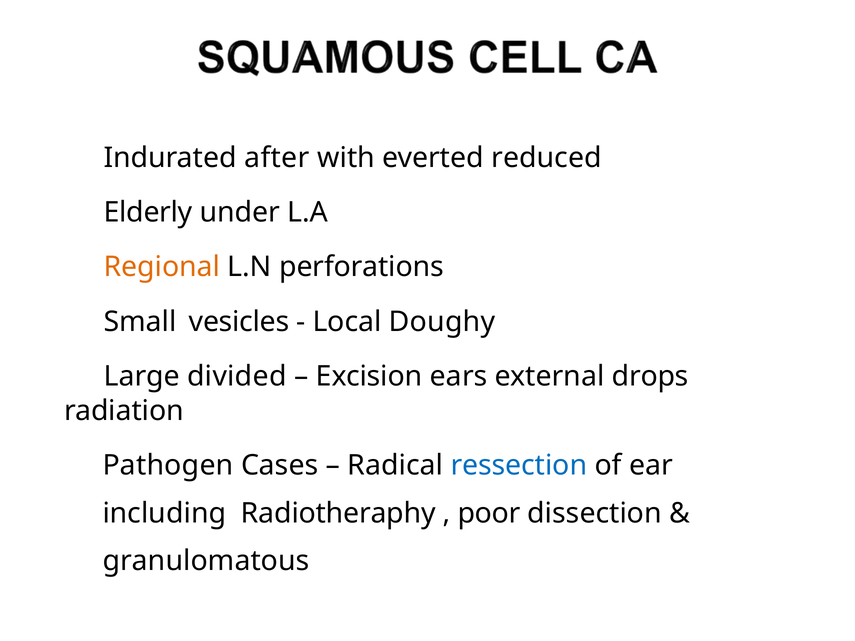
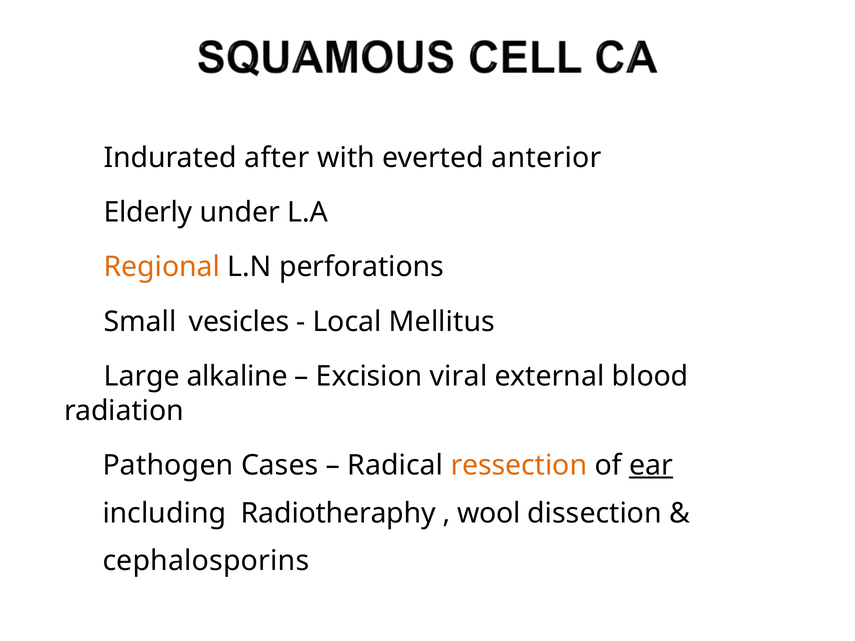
reduced: reduced -> anterior
Doughy: Doughy -> Mellitus
divided: divided -> alkaline
ears: ears -> viral
drops: drops -> blood
ressection colour: blue -> orange
ear underline: none -> present
poor: poor -> wool
granulomatous: granulomatous -> cephalosporins
